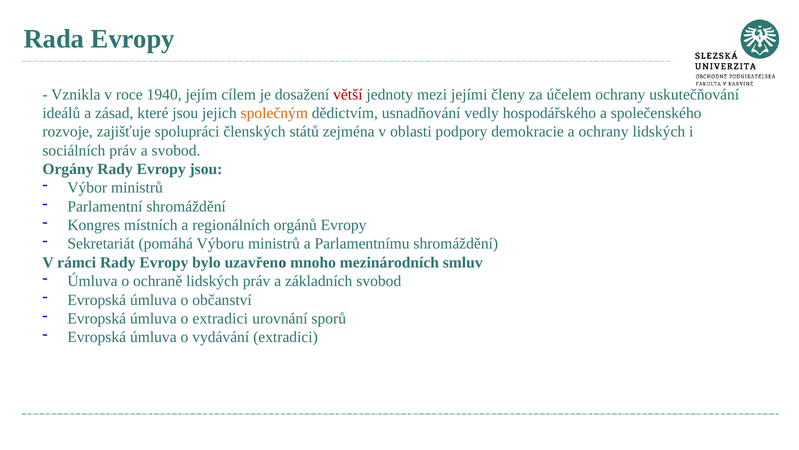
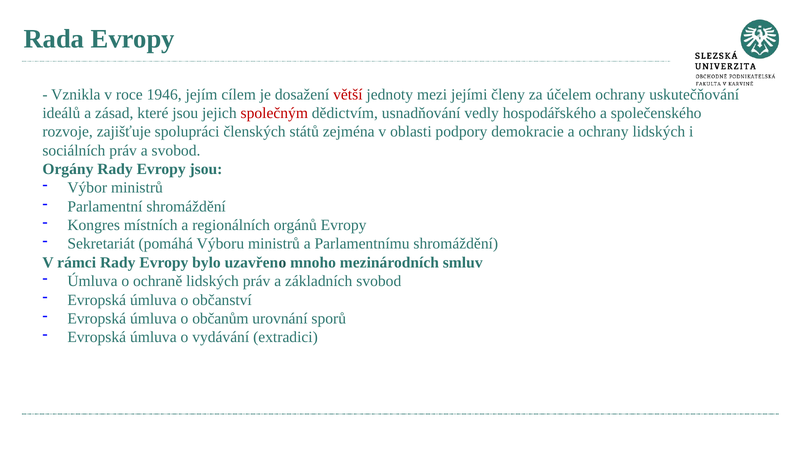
1940: 1940 -> 1946
společným colour: orange -> red
o extradici: extradici -> občanům
